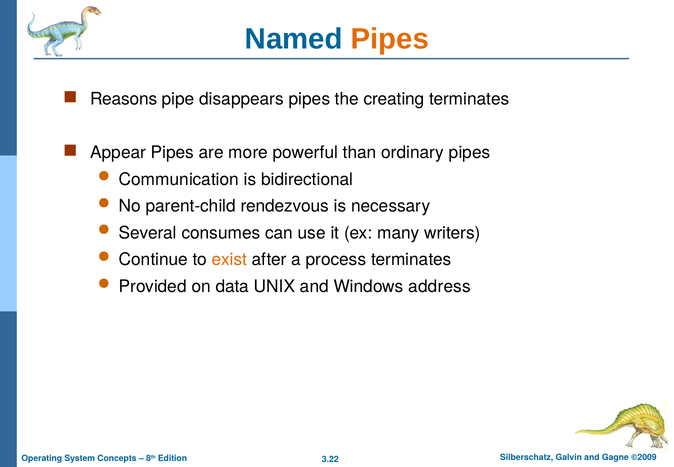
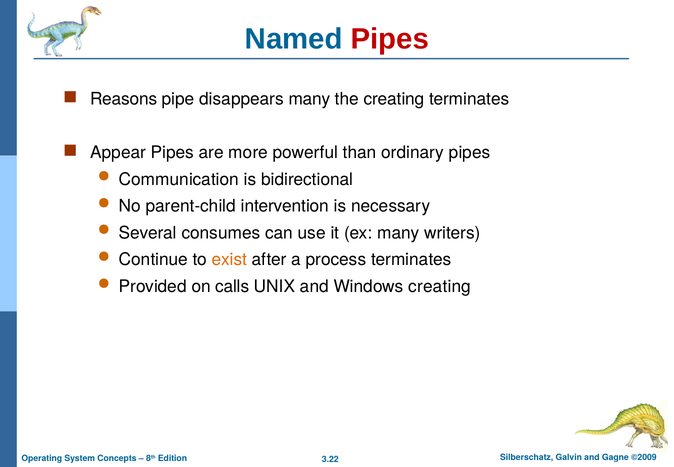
Pipes at (390, 39) colour: orange -> red
disappears pipes: pipes -> many
rendezvous: rendezvous -> intervention
data: data -> calls
Windows address: address -> creating
